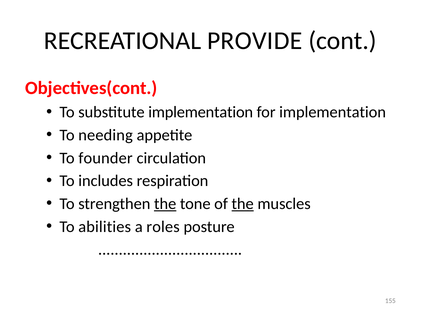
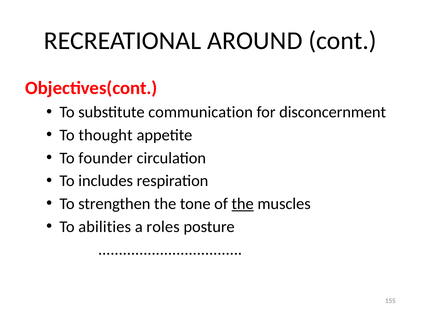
PROVIDE: PROVIDE -> AROUND
substitute implementation: implementation -> communication
for implementation: implementation -> disconcernment
needing: needing -> thought
the at (165, 204) underline: present -> none
